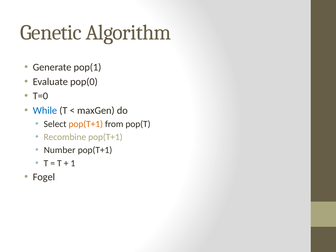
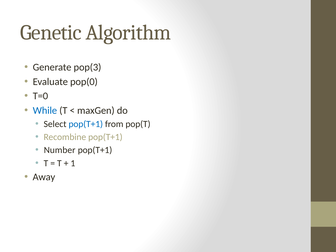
pop(1: pop(1 -> pop(3
pop(T+1 at (86, 124) colour: orange -> blue
Fogel: Fogel -> Away
